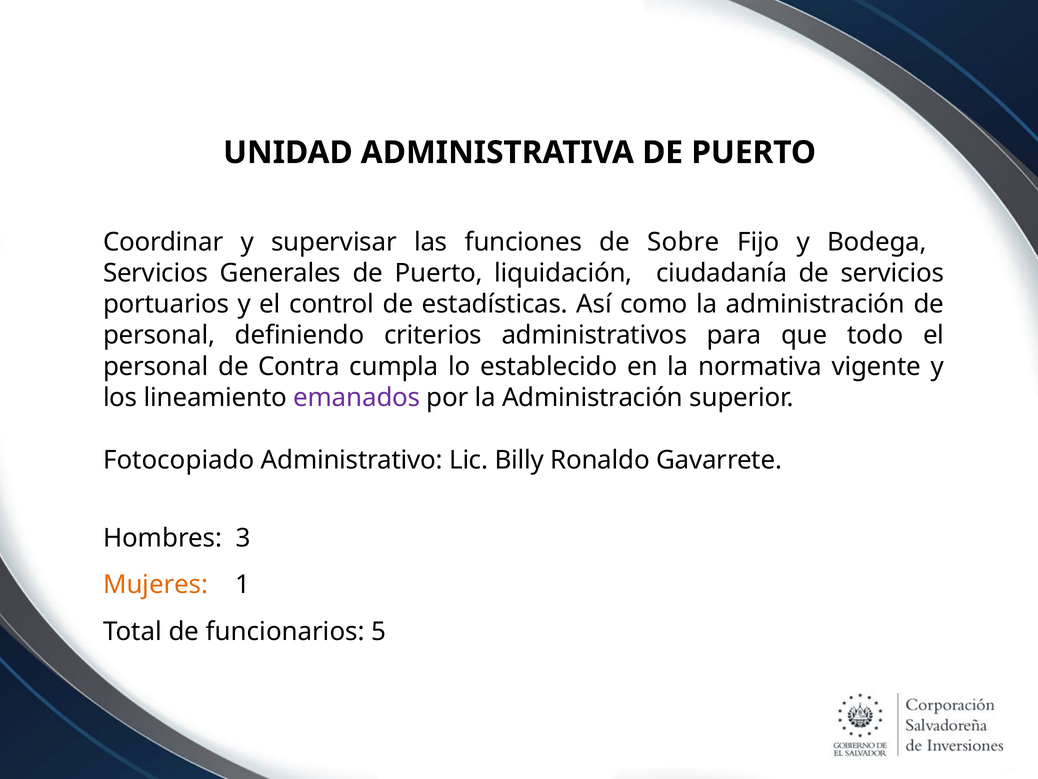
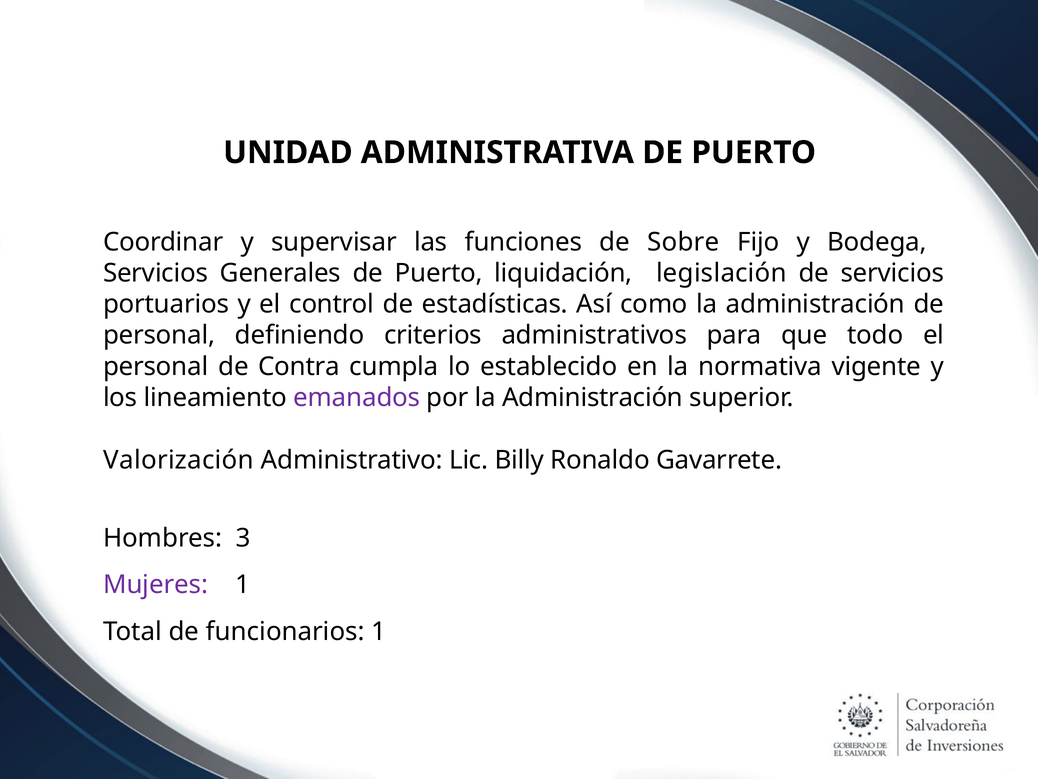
ciudadanía: ciudadanía -> legislación
Fotocopiado: Fotocopiado -> Valorización
Mujeres colour: orange -> purple
funcionarios 5: 5 -> 1
